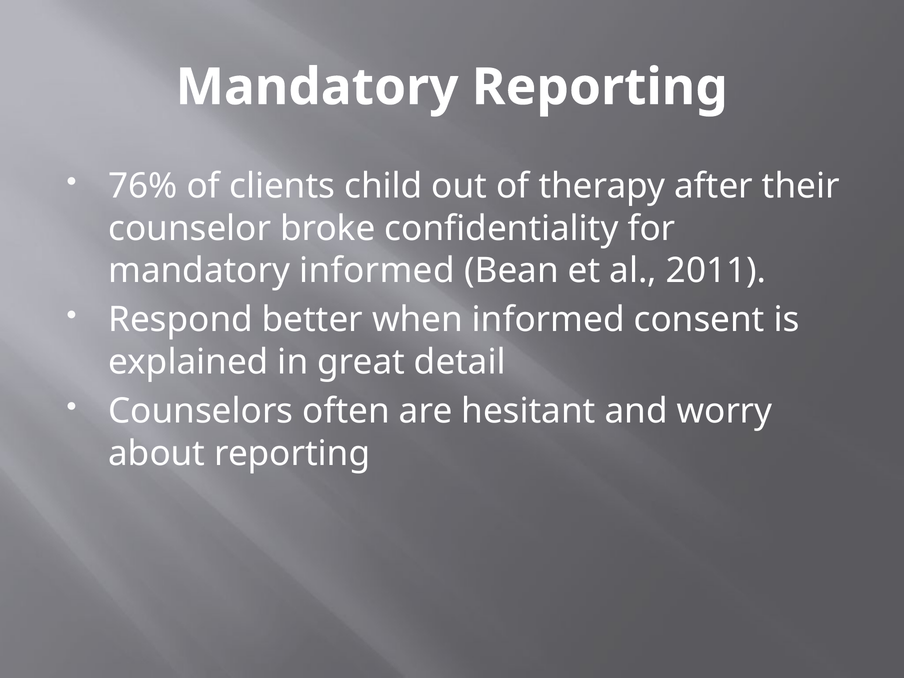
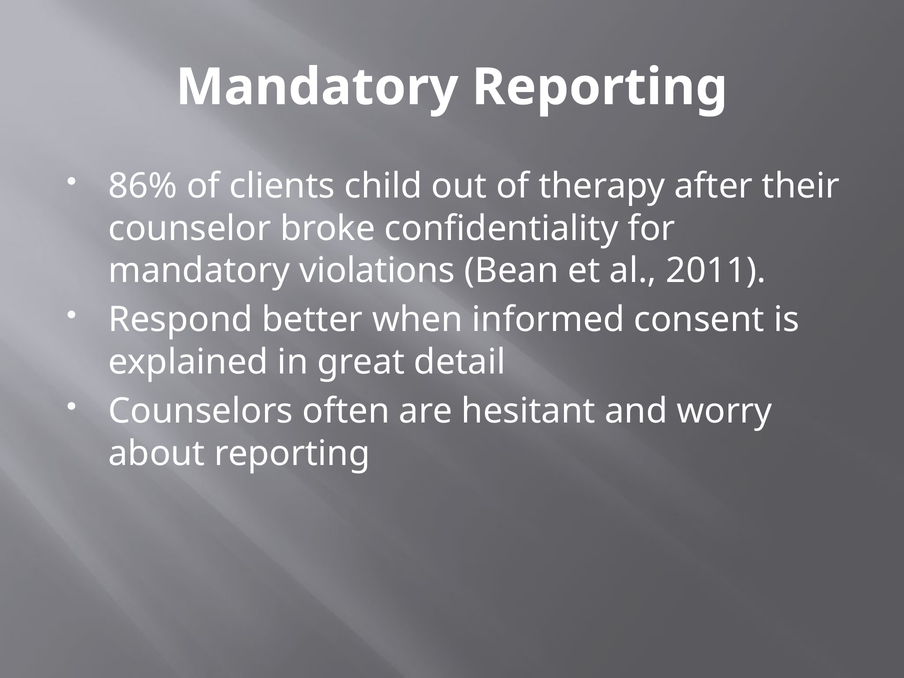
76%: 76% -> 86%
mandatory informed: informed -> violations
